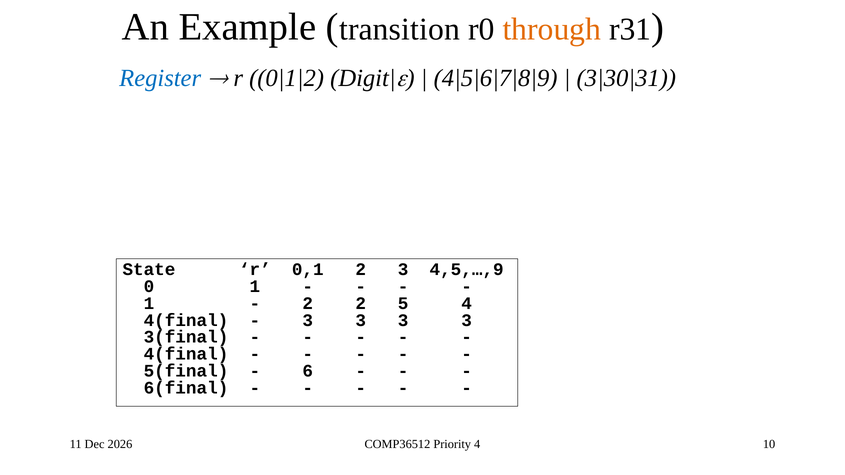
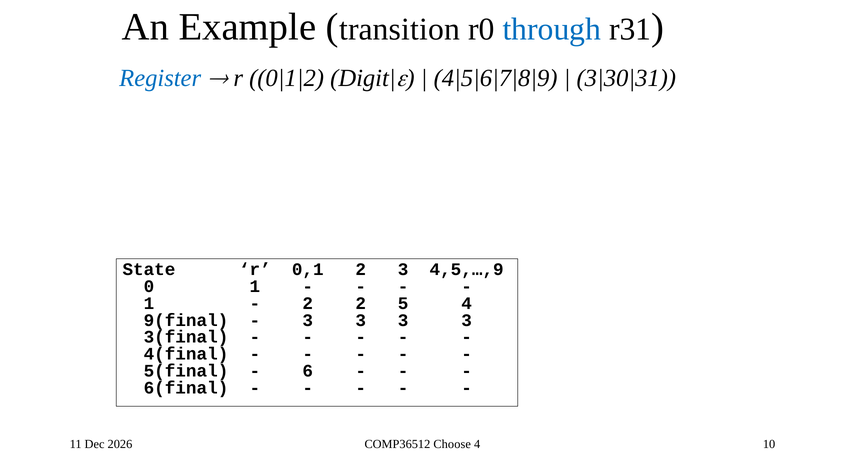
through colour: orange -> blue
4(final at (186, 320): 4(final -> 9(final
Priority: Priority -> Choose
